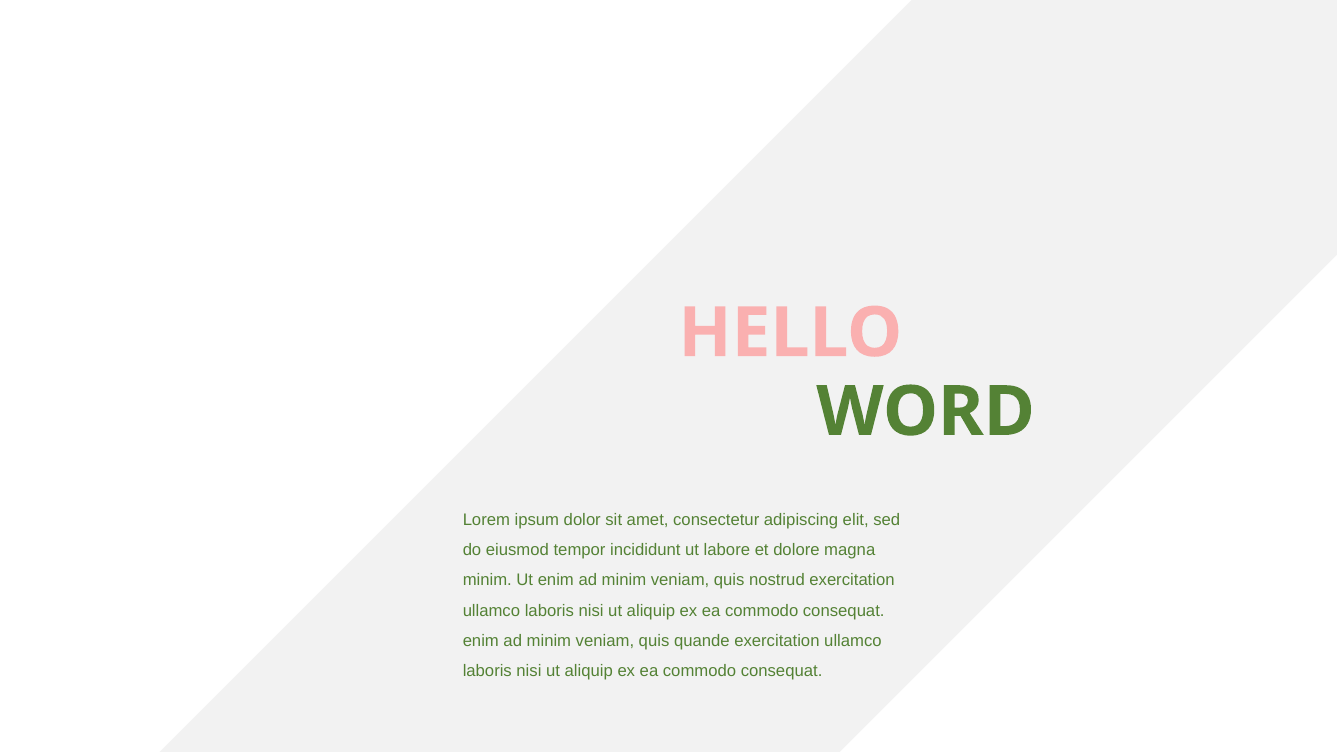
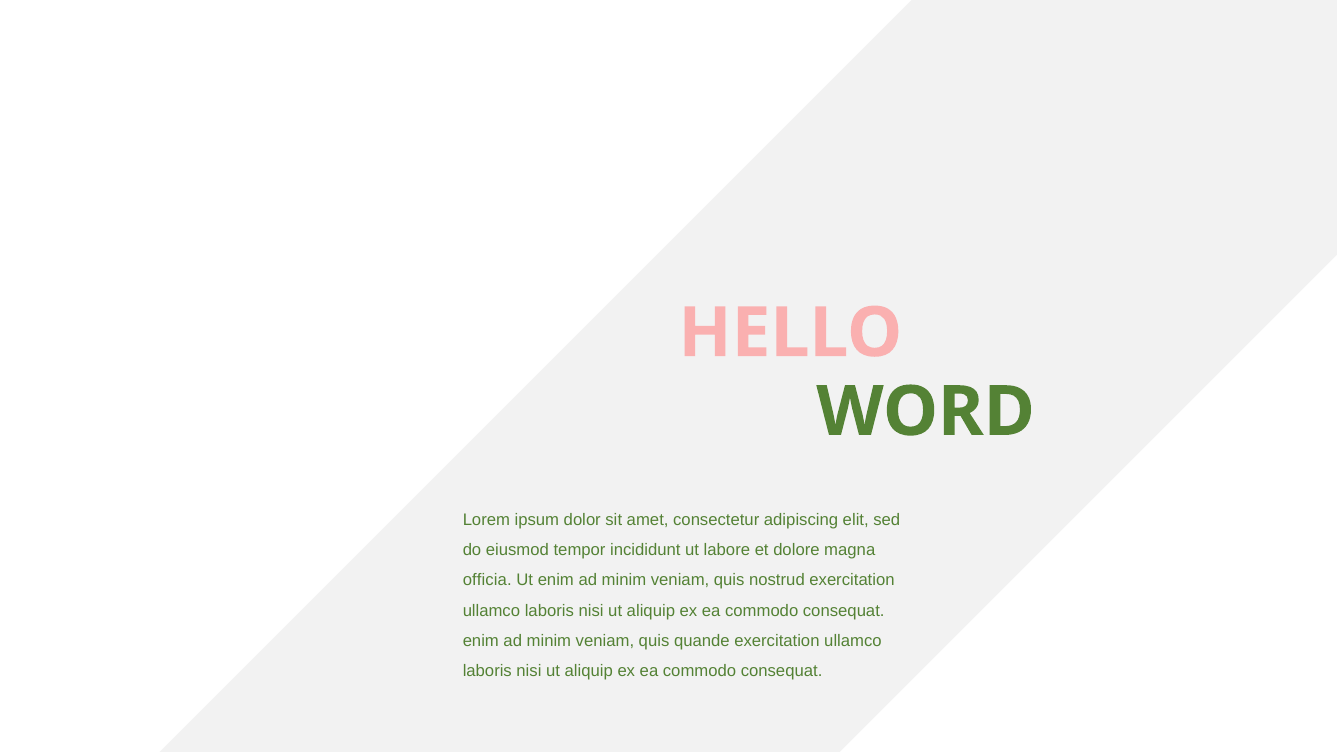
minim at (487, 581): minim -> officia
